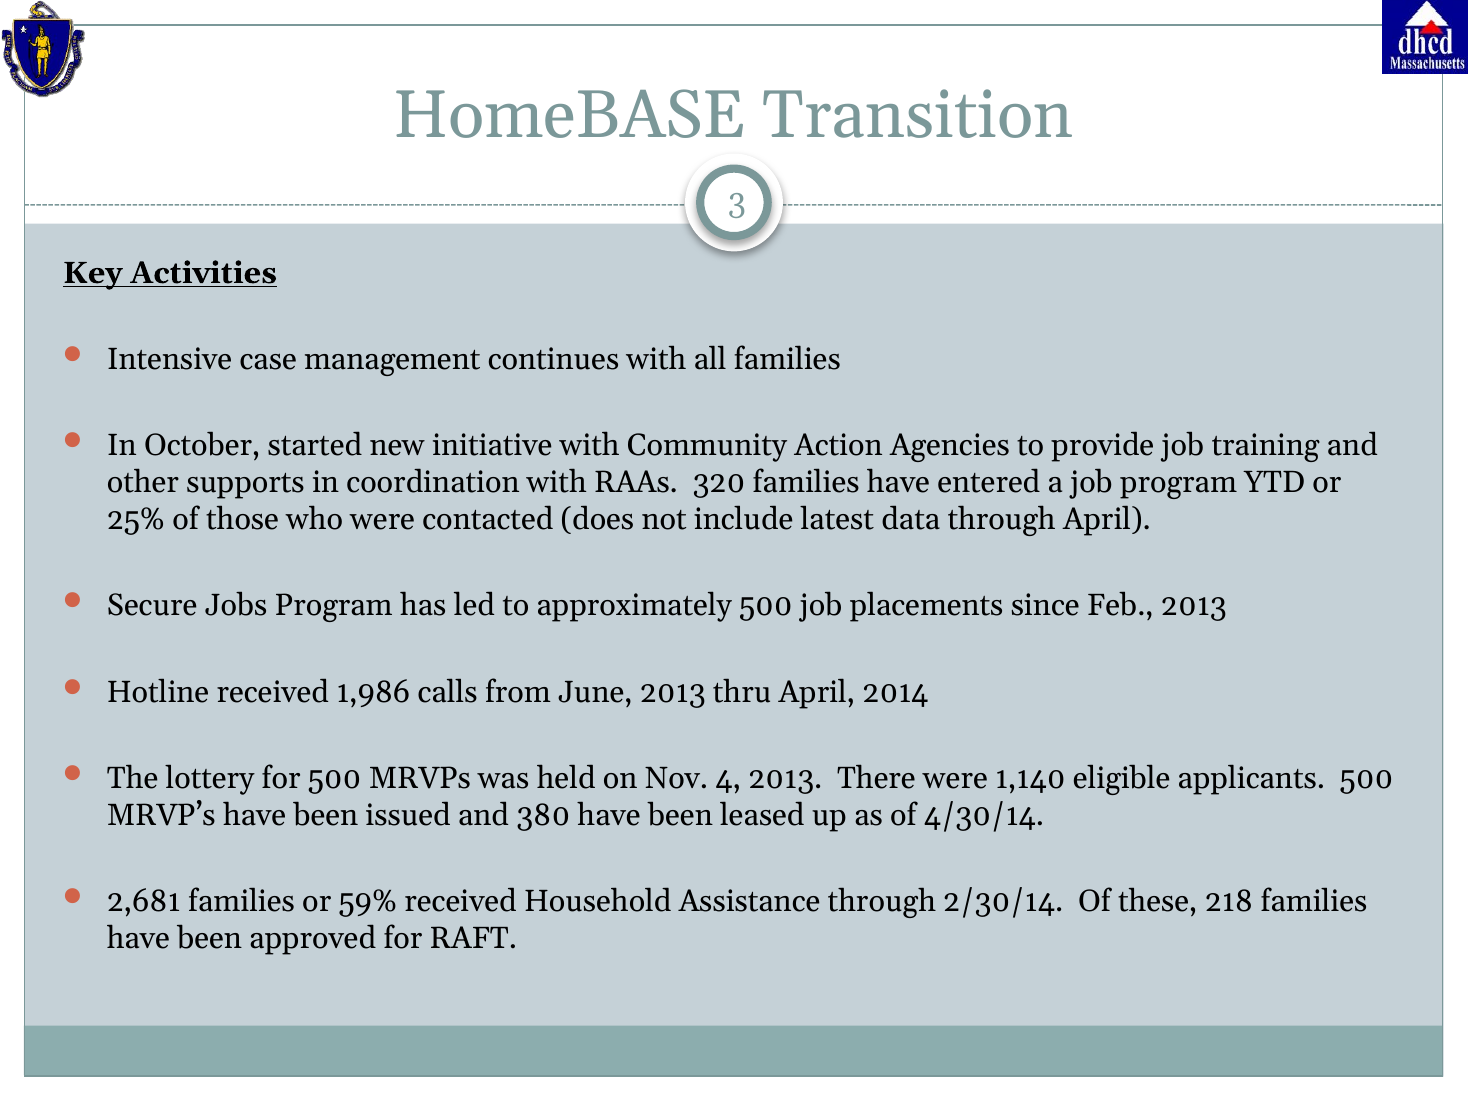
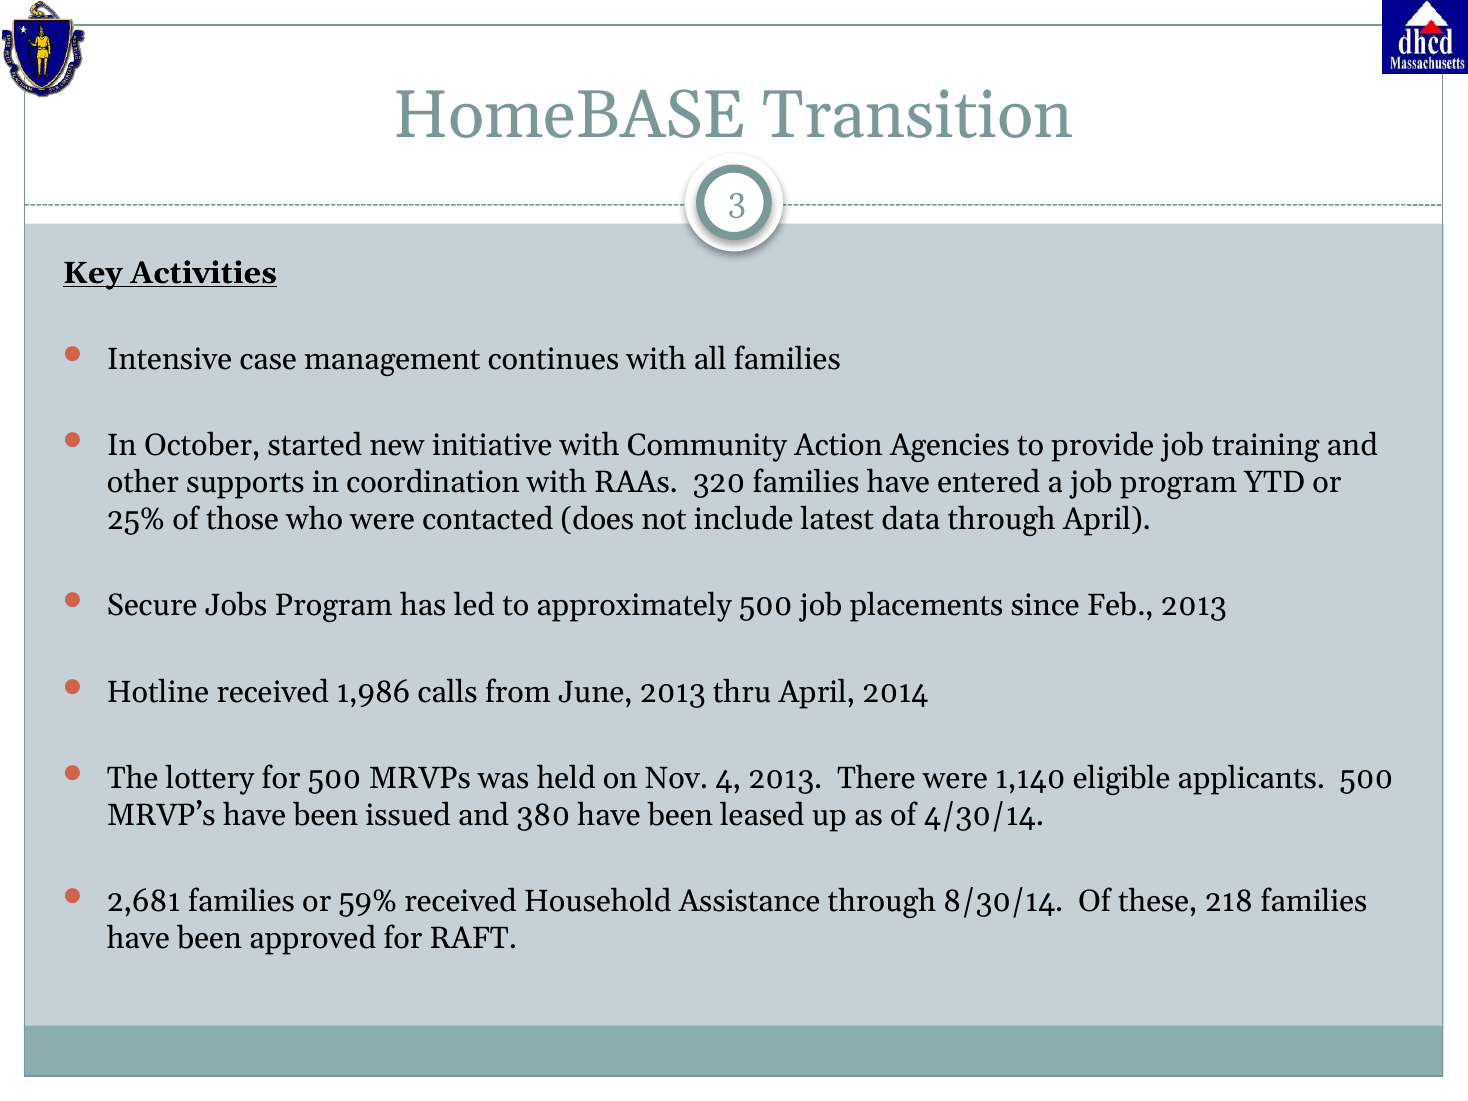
2/30/14: 2/30/14 -> 8/30/14
